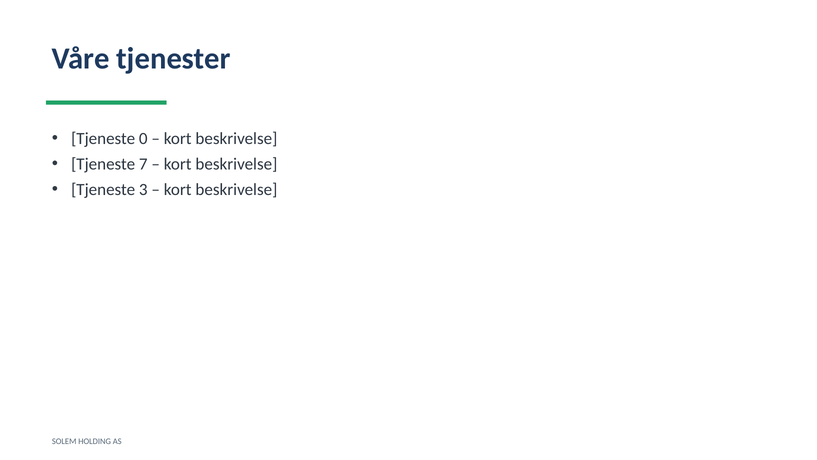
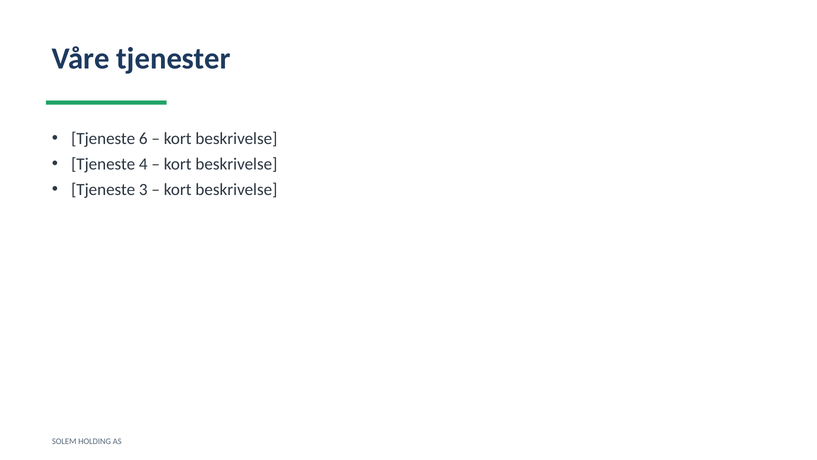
0: 0 -> 6
7: 7 -> 4
